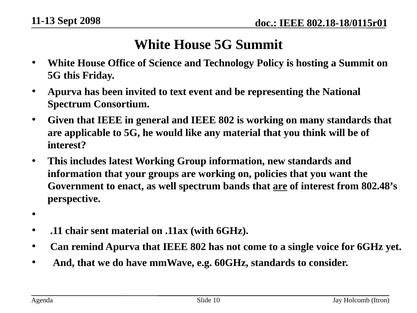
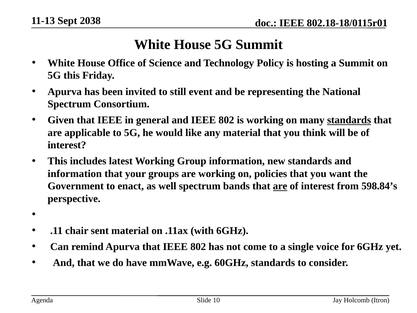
2098: 2098 -> 2038
text: text -> still
standards at (349, 120) underline: none -> present
802.48’s: 802.48’s -> 598.84’s
